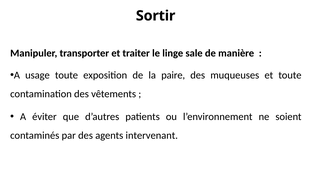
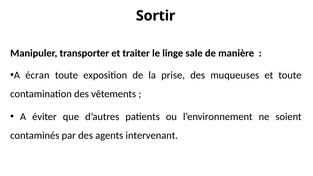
usage: usage -> écran
paire: paire -> prise
